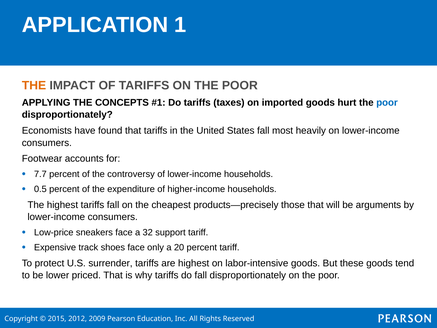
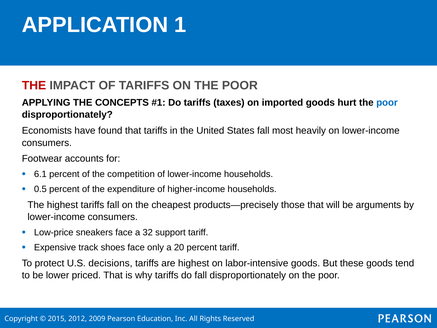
THE at (34, 85) colour: orange -> red
7.7: 7.7 -> 6.1
controversy: controversy -> competition
surrender: surrender -> decisions
